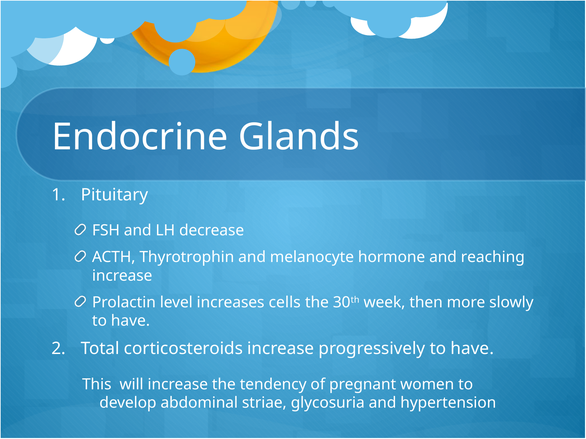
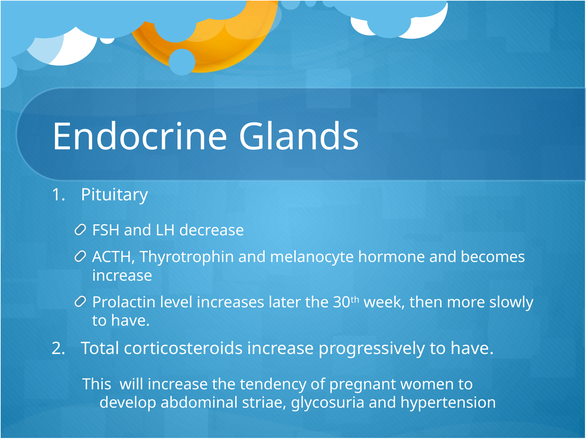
reaching: reaching -> becomes
cells: cells -> later
